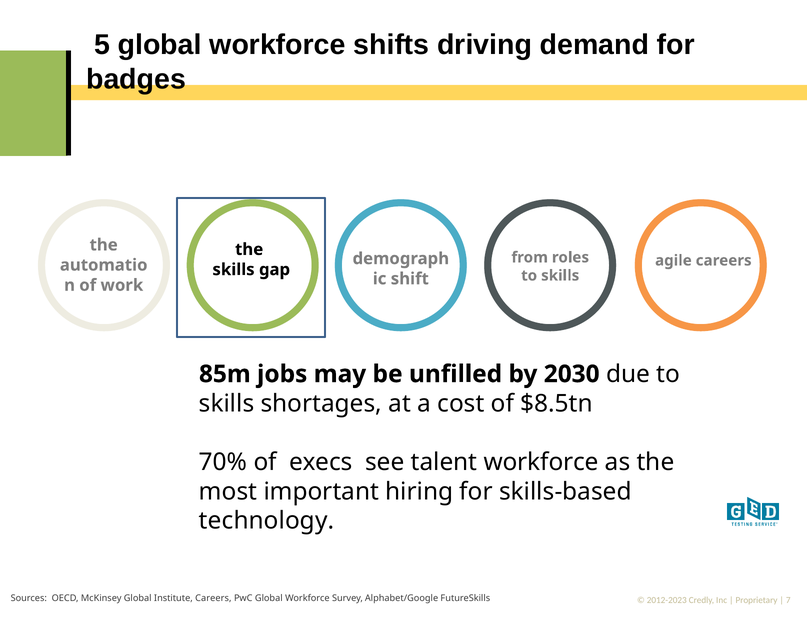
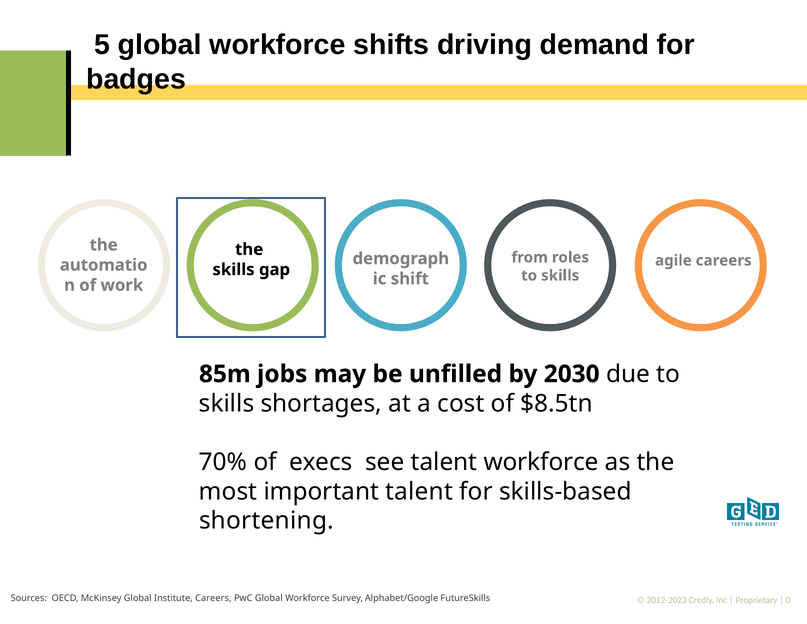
important hiring: hiring -> talent
technology: technology -> shortening
7: 7 -> 0
